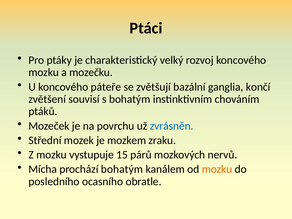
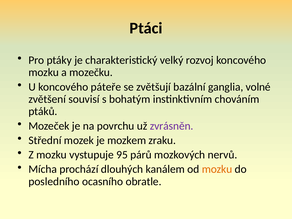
končí: končí -> volné
zvrásněn colour: blue -> purple
15: 15 -> 95
prochází bohatým: bohatým -> dlouhých
